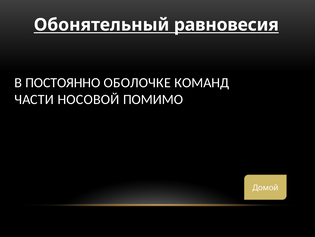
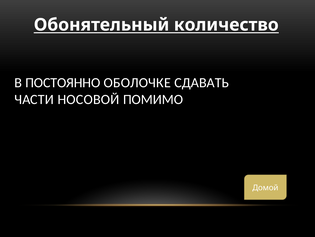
равновесия: равновесия -> количество
КОМАНД: КОМАНД -> СДАВАТЬ
